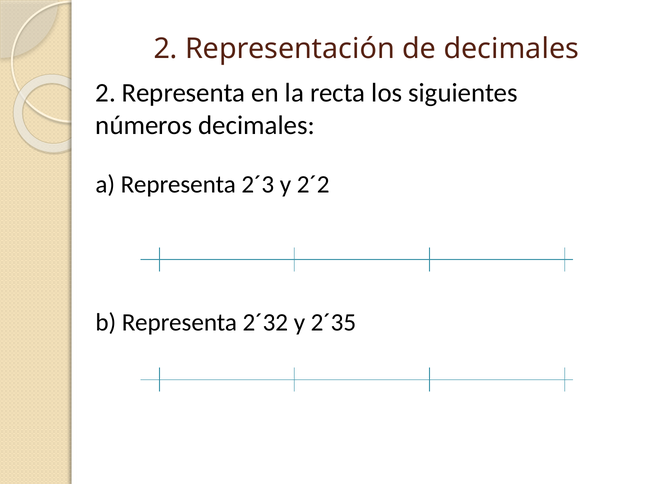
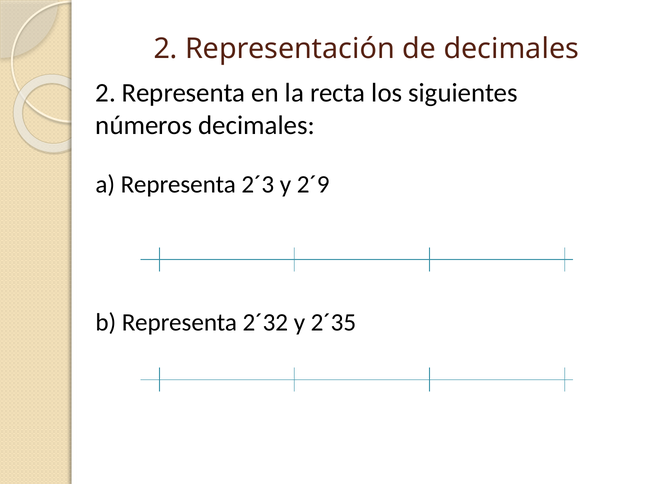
2´2: 2´2 -> 2´9
